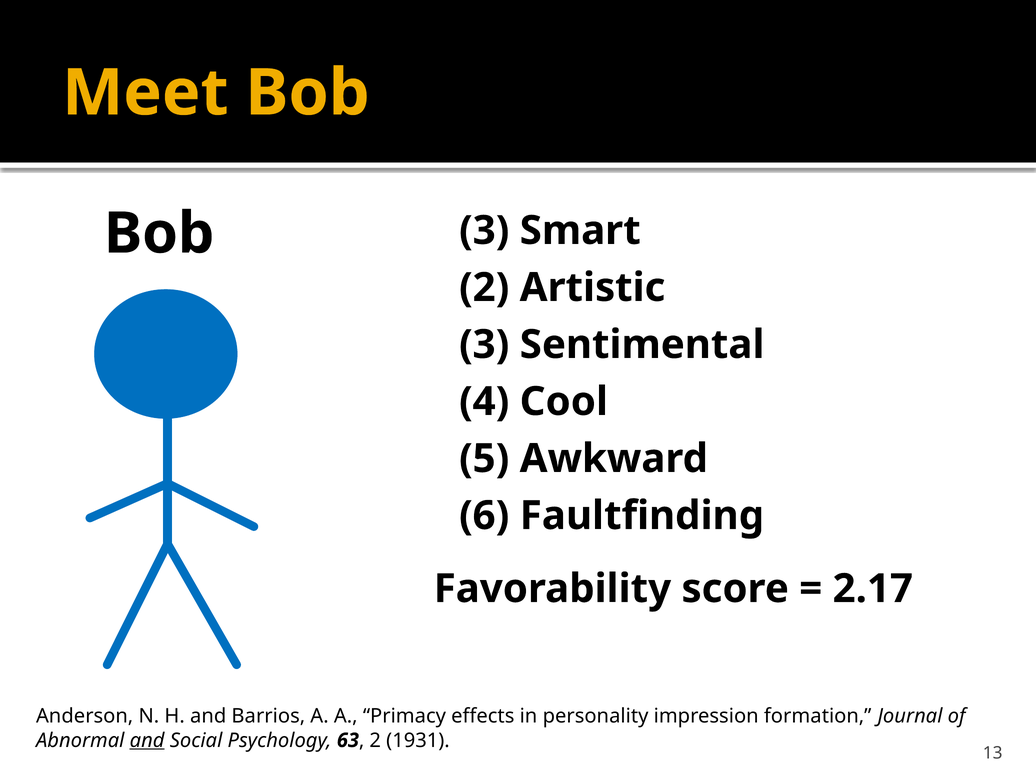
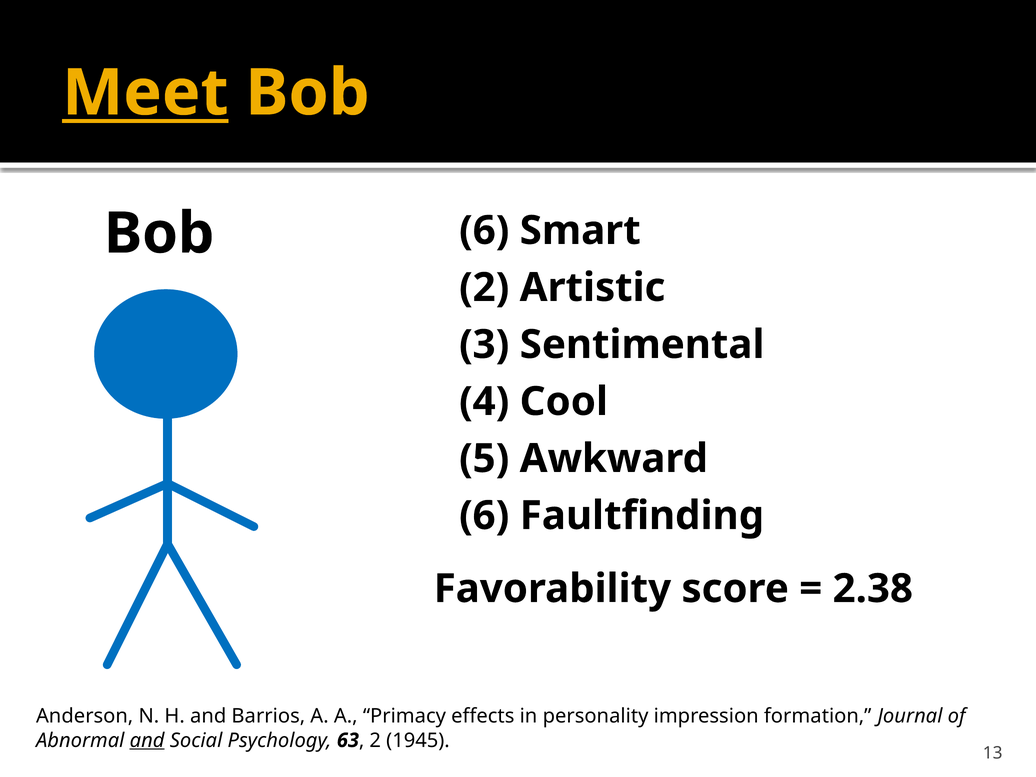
Meet underline: none -> present
Bob 3: 3 -> 6
2.17: 2.17 -> 2.38
1931: 1931 -> 1945
